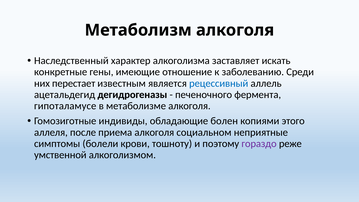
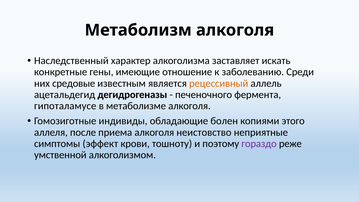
перестает: перестает -> средовые
рецессивный colour: blue -> orange
социальном: социальном -> неистовство
болели: болели -> эффект
